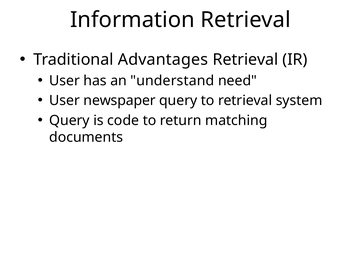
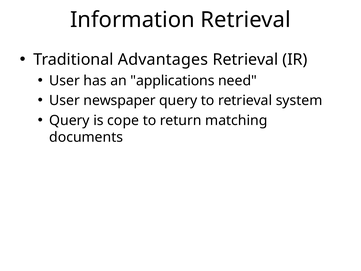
understand: understand -> applications
code: code -> cope
